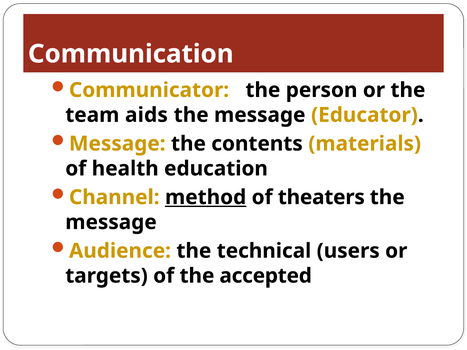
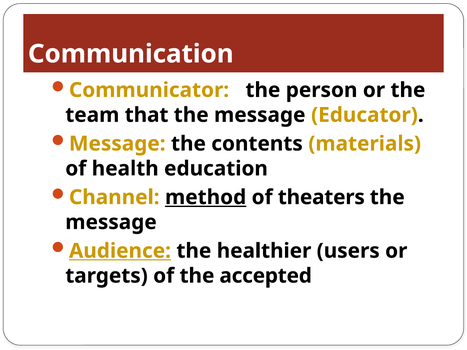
aids: aids -> that
Audience underline: none -> present
technical: technical -> healthier
